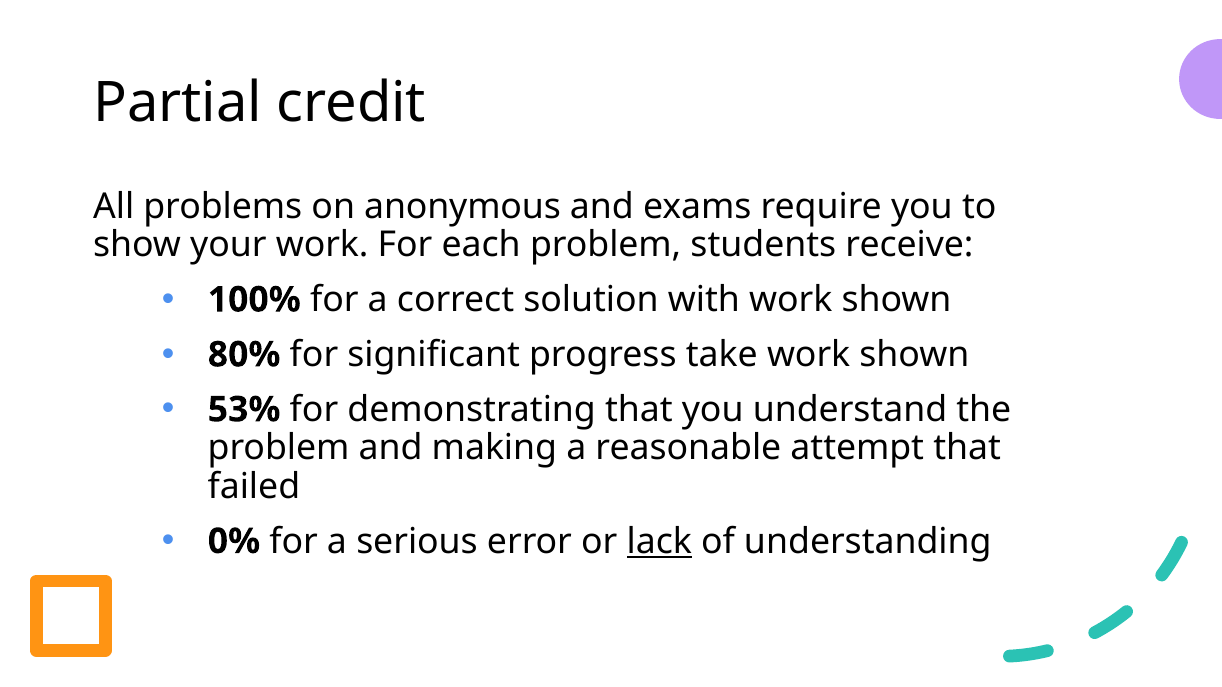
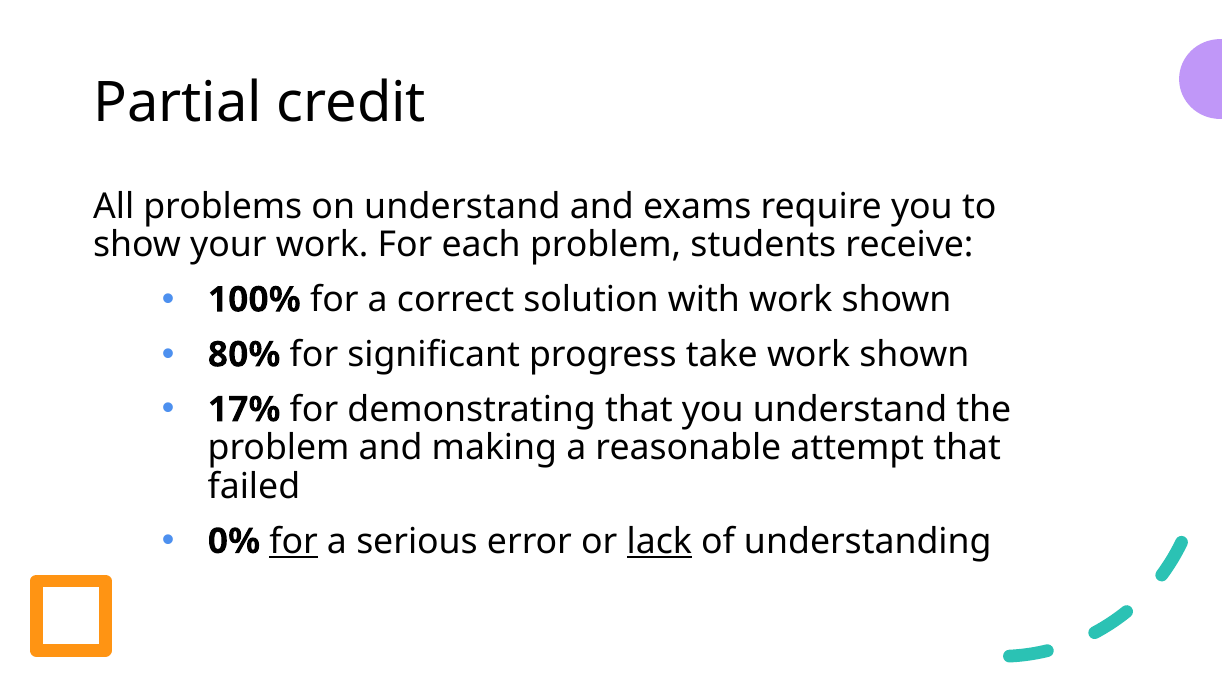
on anonymous: anonymous -> understand
53%: 53% -> 17%
for at (294, 542) underline: none -> present
